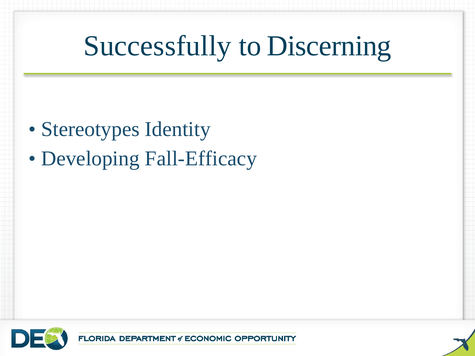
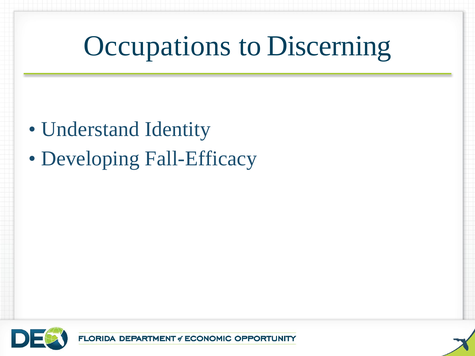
Successfully: Successfully -> Occupations
Stereotypes: Stereotypes -> Understand
